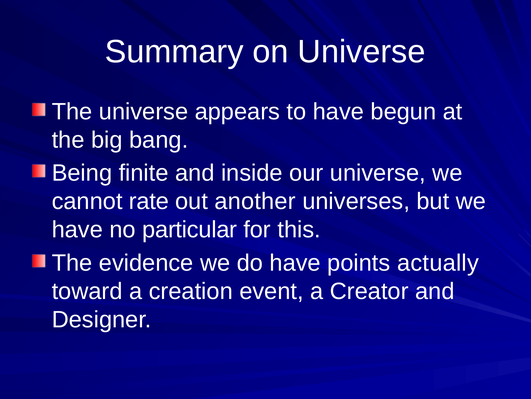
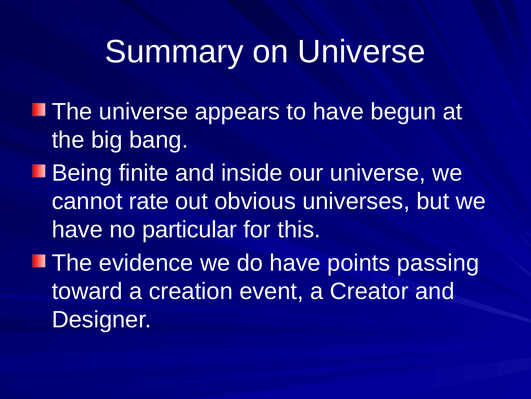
another: another -> obvious
actually: actually -> passing
